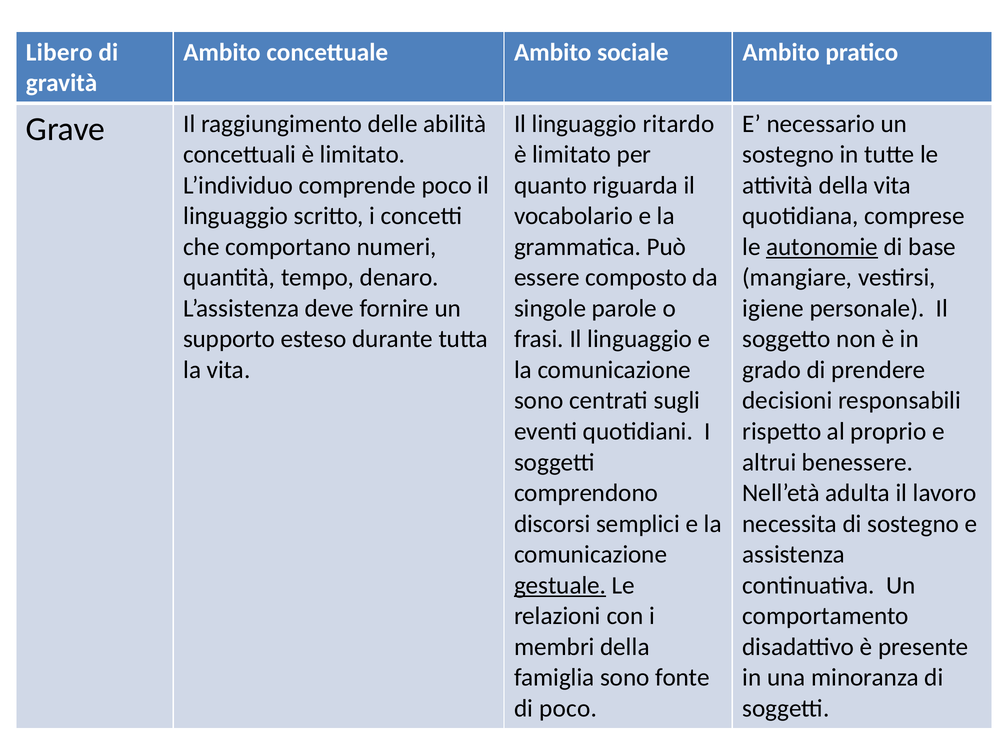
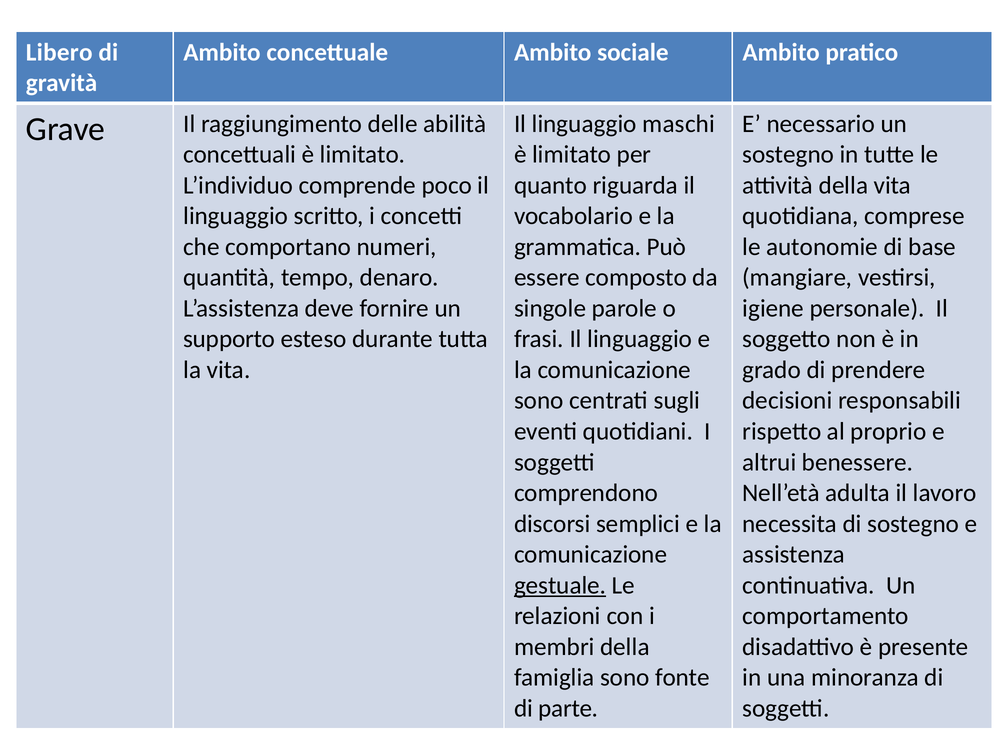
ritardo: ritardo -> maschi
autonomie underline: present -> none
di poco: poco -> parte
